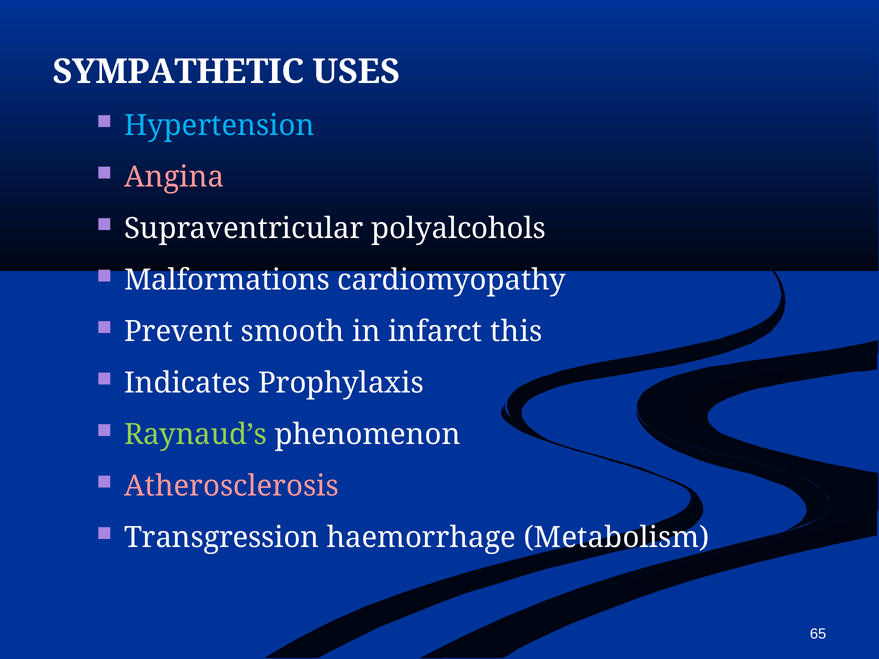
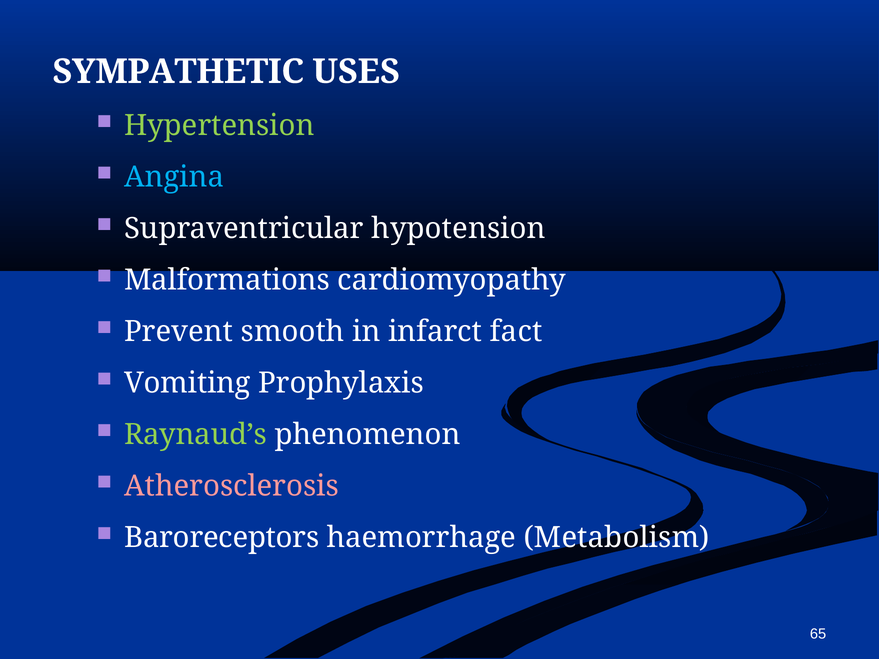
Hypertension colour: light blue -> light green
Angina colour: pink -> light blue
polyalcohols: polyalcohols -> hypotension
this: this -> fact
Indicates: Indicates -> Vomiting
Transgression: Transgression -> Baroreceptors
